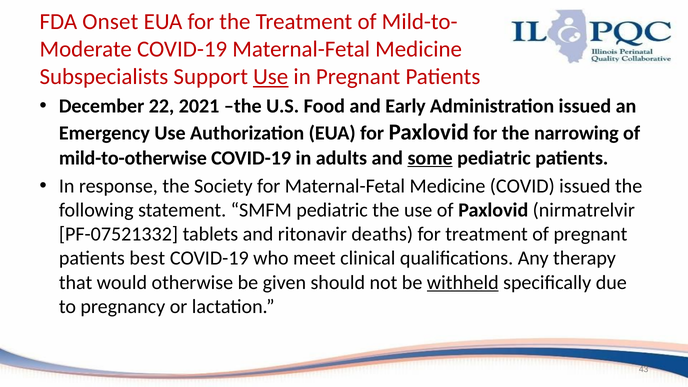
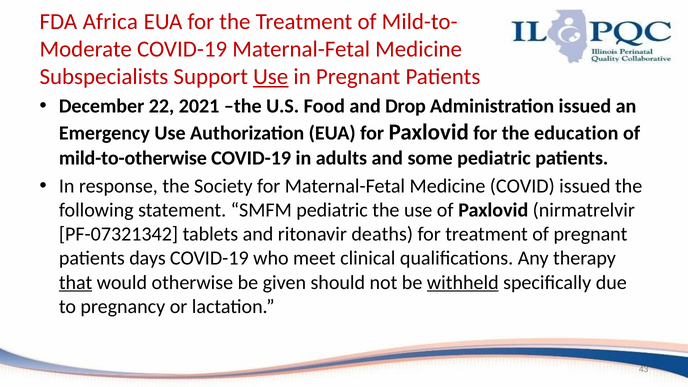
Onset: Onset -> Africa
Early: Early -> Drop
narrowing: narrowing -> education
some underline: present -> none
PF-07521332: PF-07521332 -> PF-07321342
best: best -> days
that underline: none -> present
